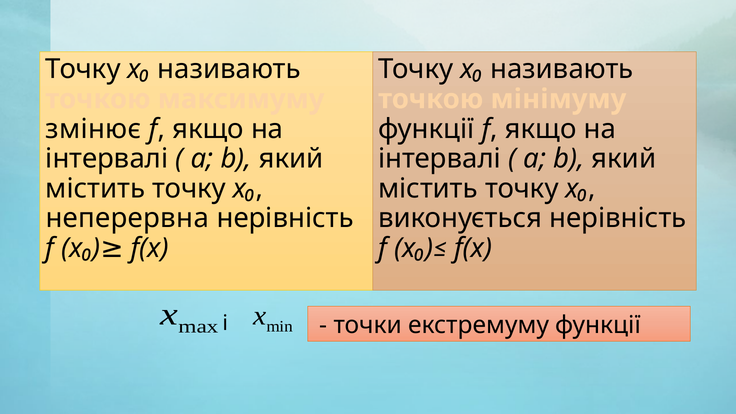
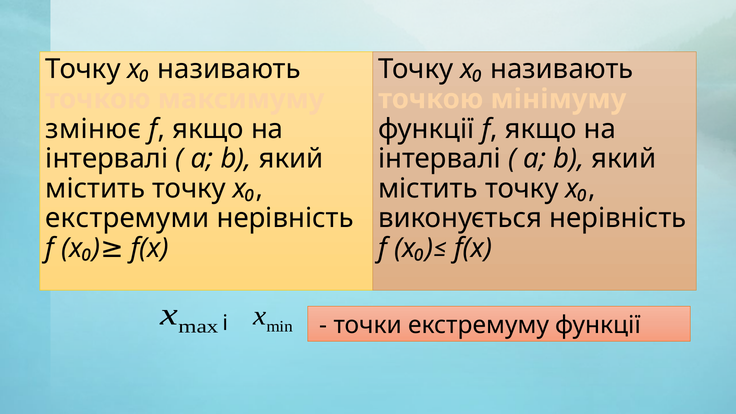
неперервна: неперервна -> екстремуми
